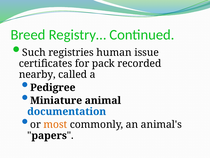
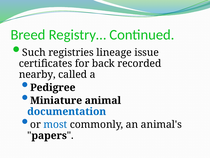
human: human -> lineage
pack: pack -> back
most colour: orange -> blue
